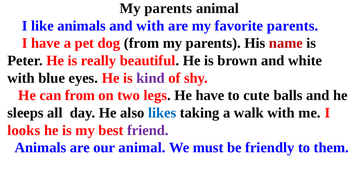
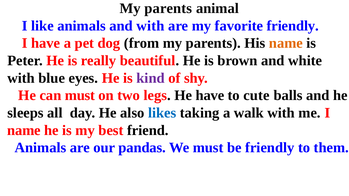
favorite parents: parents -> friendly
name at (286, 43) colour: red -> orange
can from: from -> must
looks at (24, 130): looks -> name
friend colour: purple -> black
our animal: animal -> pandas
